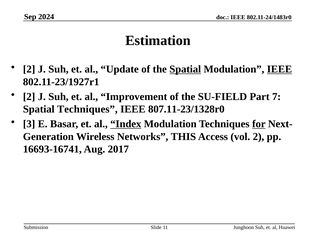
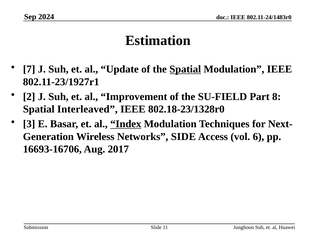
2 at (29, 69): 2 -> 7
IEEE at (279, 69) underline: present -> none
7: 7 -> 8
Spatial Techniques: Techniques -> Interleaved
807.11-23/1328r0: 807.11-23/1328r0 -> 802.18-23/1328r0
for underline: present -> none
THIS: THIS -> SIDE
vol 2: 2 -> 6
16693-16741: 16693-16741 -> 16693-16706
